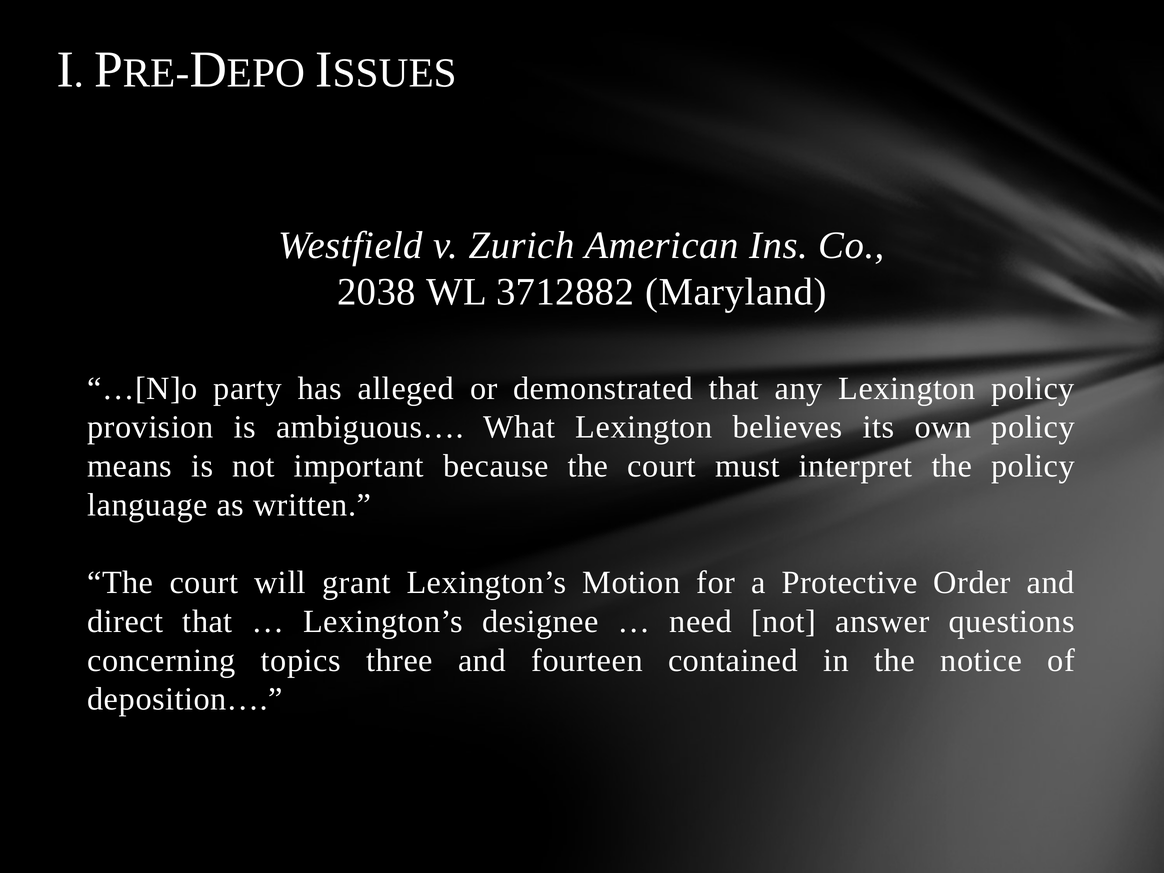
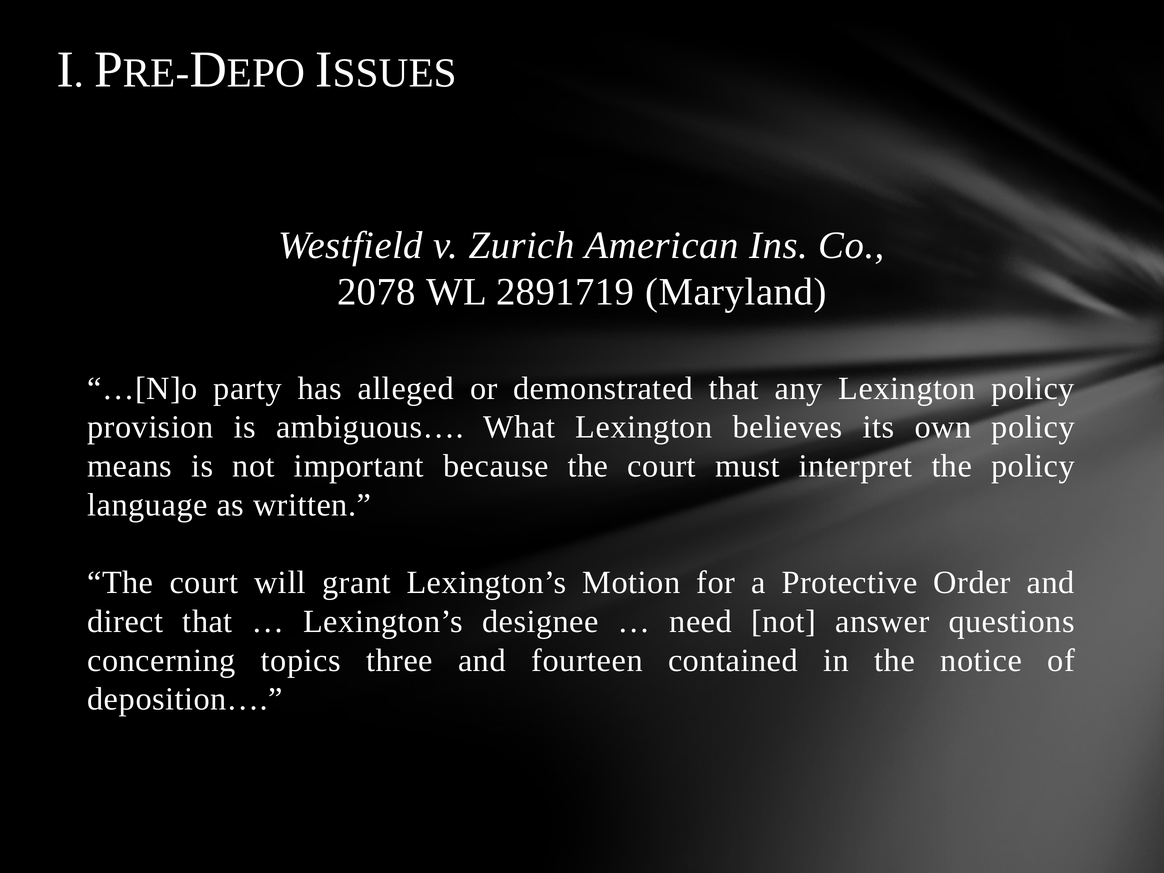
2038: 2038 -> 2078
3712882: 3712882 -> 2891719
